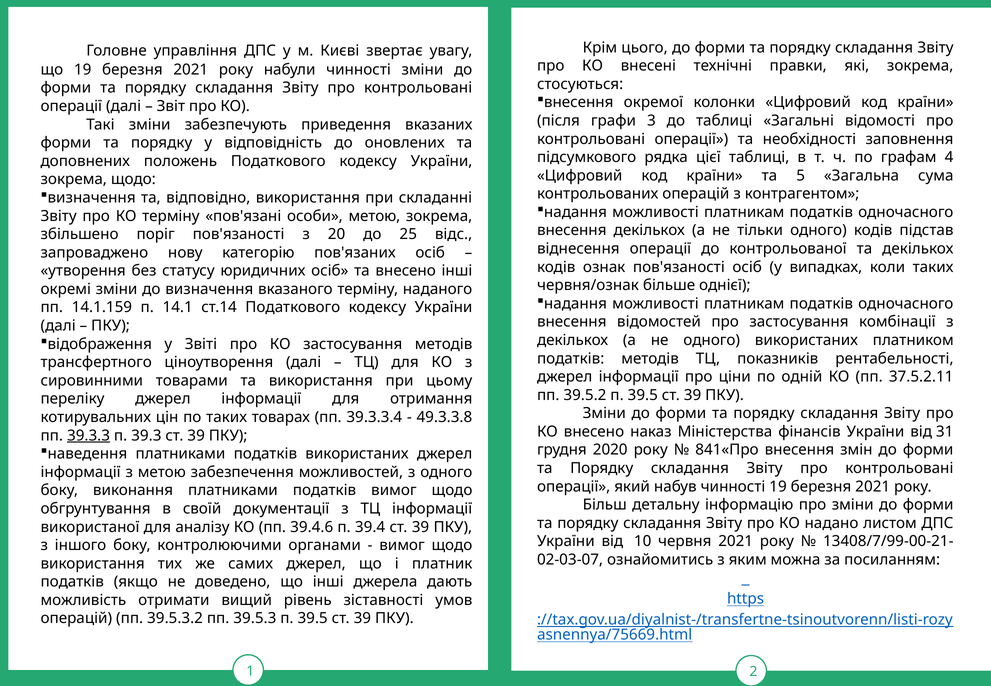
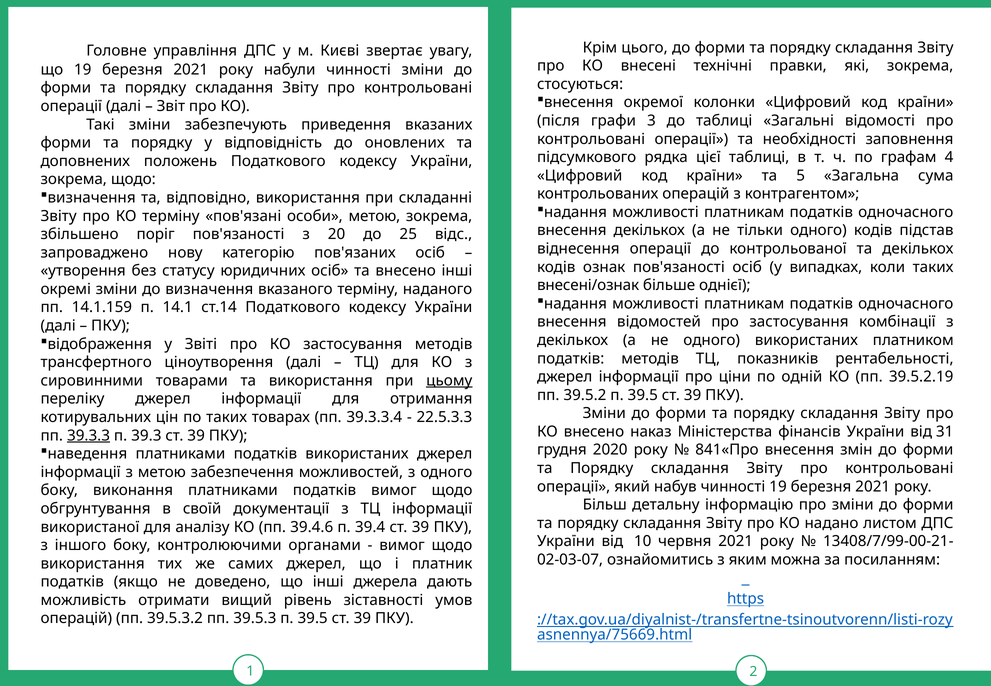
червня/ознак: червня/ознак -> внесені/ознак
37.5.2.11: 37.5.2.11 -> 39.5.2.19
цьому underline: none -> present
49.3.3.8: 49.3.3.8 -> 22.5.3.3
